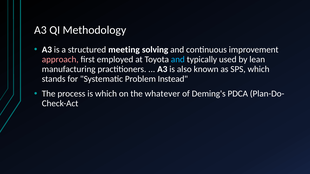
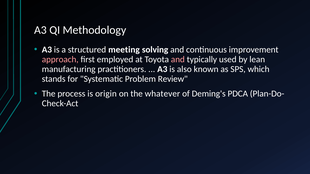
and at (178, 59) colour: light blue -> pink
Instead: Instead -> Review
is which: which -> origin
